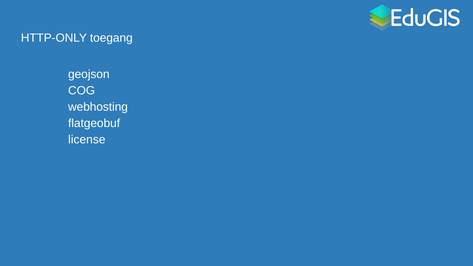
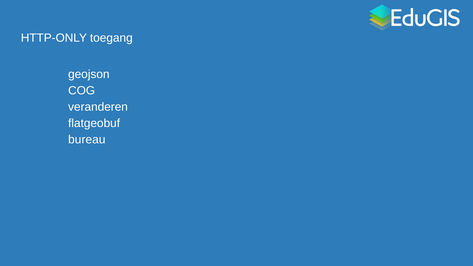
webhosting: webhosting -> veranderen
license: license -> bureau
